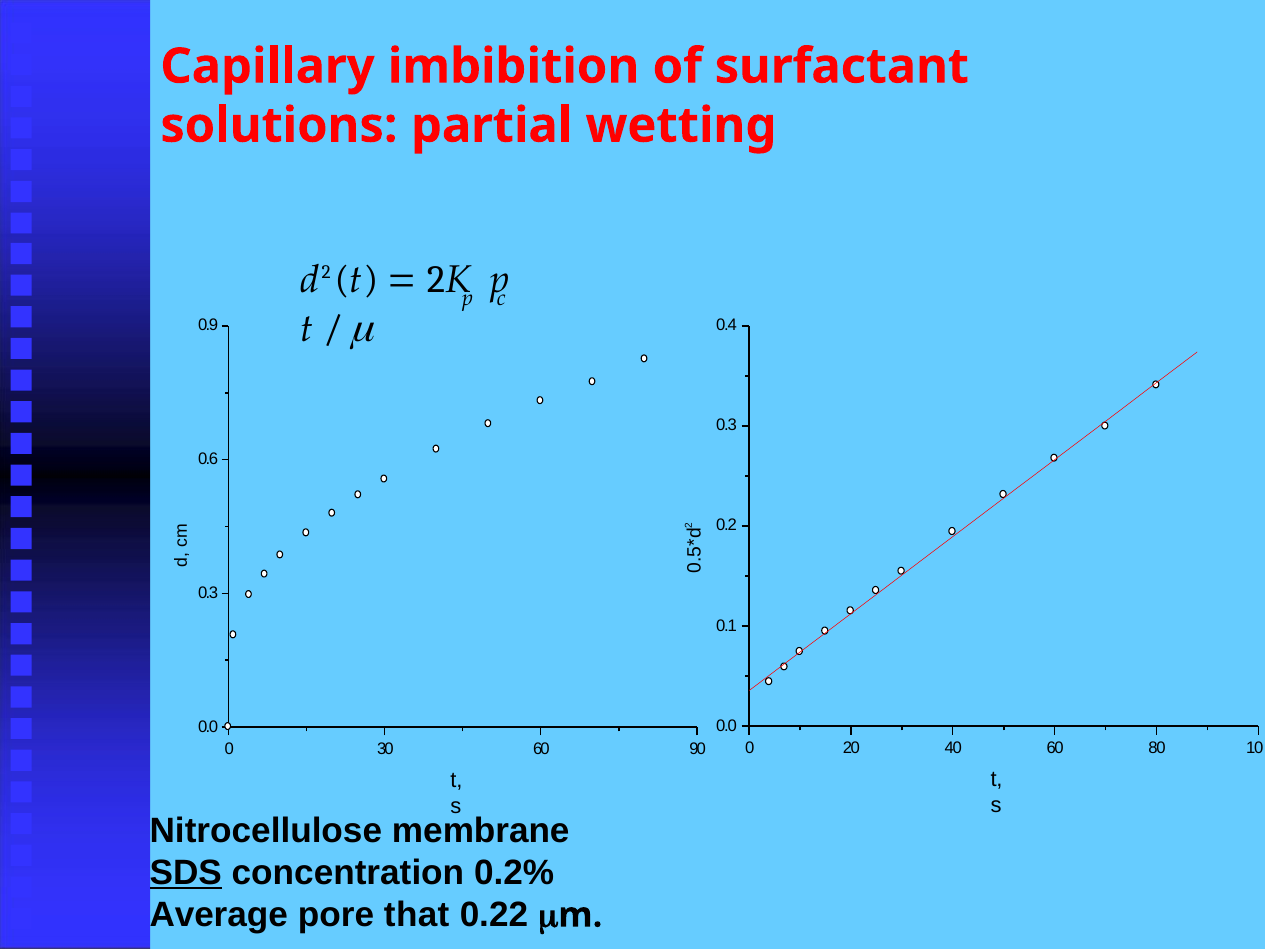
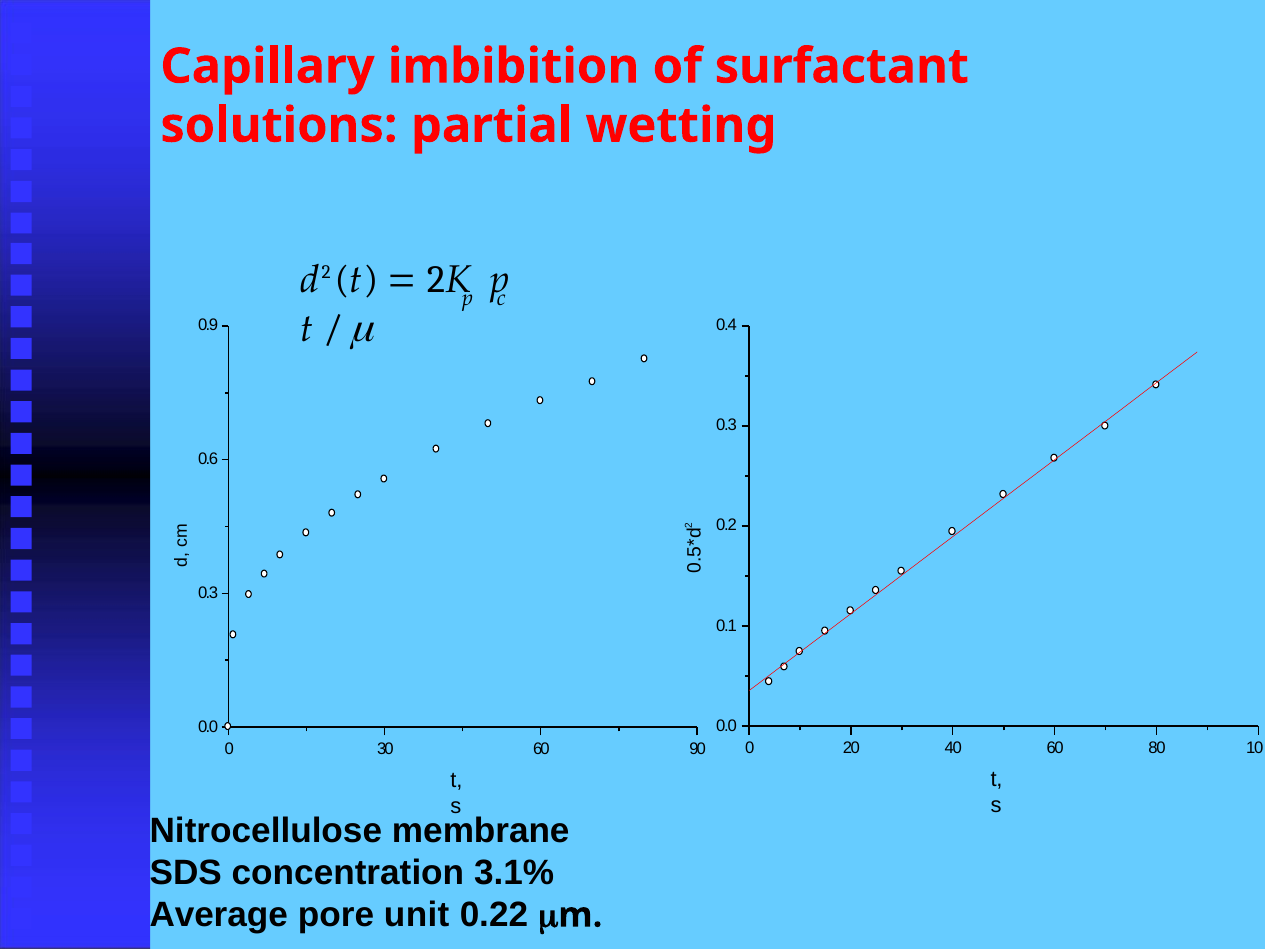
SDS underline: present -> none
0.2%: 0.2% -> 3.1%
that: that -> unit
